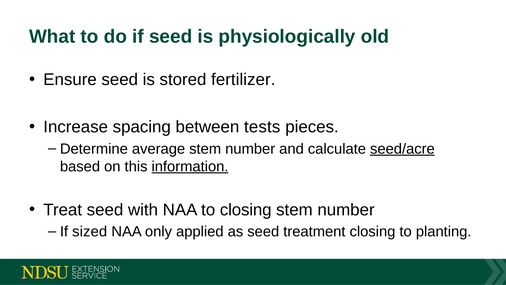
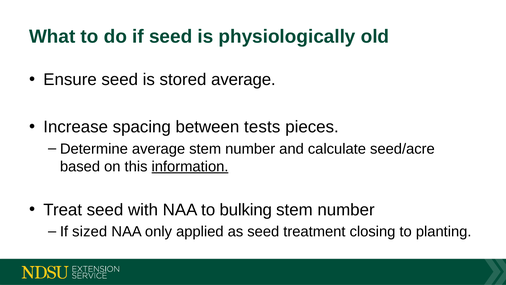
stored fertilizer: fertilizer -> average
seed/acre underline: present -> none
to closing: closing -> bulking
